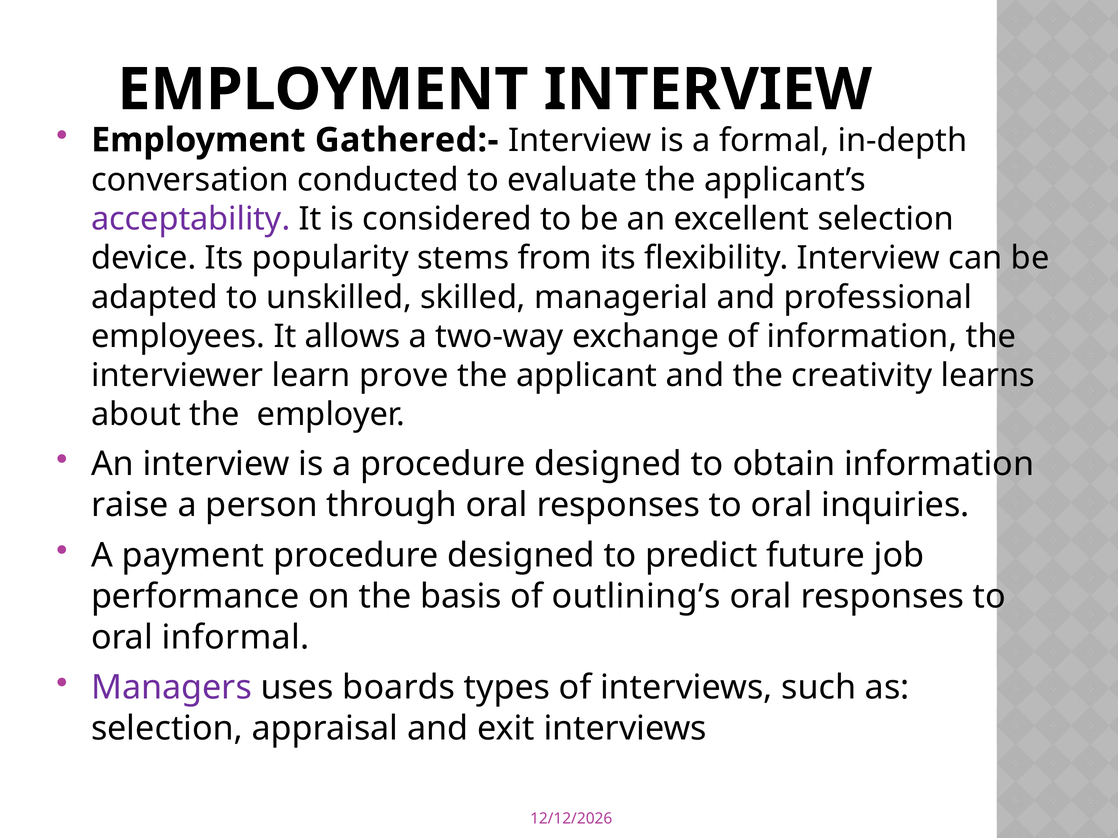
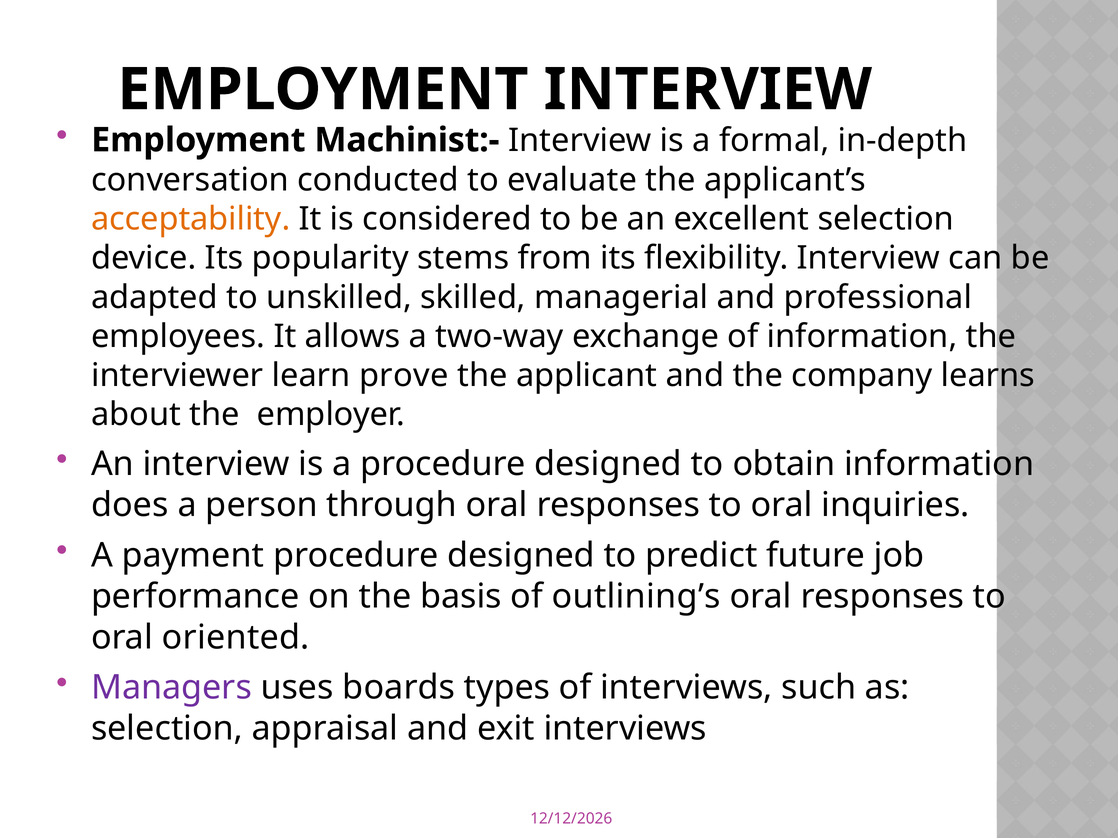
Gathered:-: Gathered:- -> Machinist:-
acceptability colour: purple -> orange
creativity: creativity -> company
raise: raise -> does
informal: informal -> oriented
